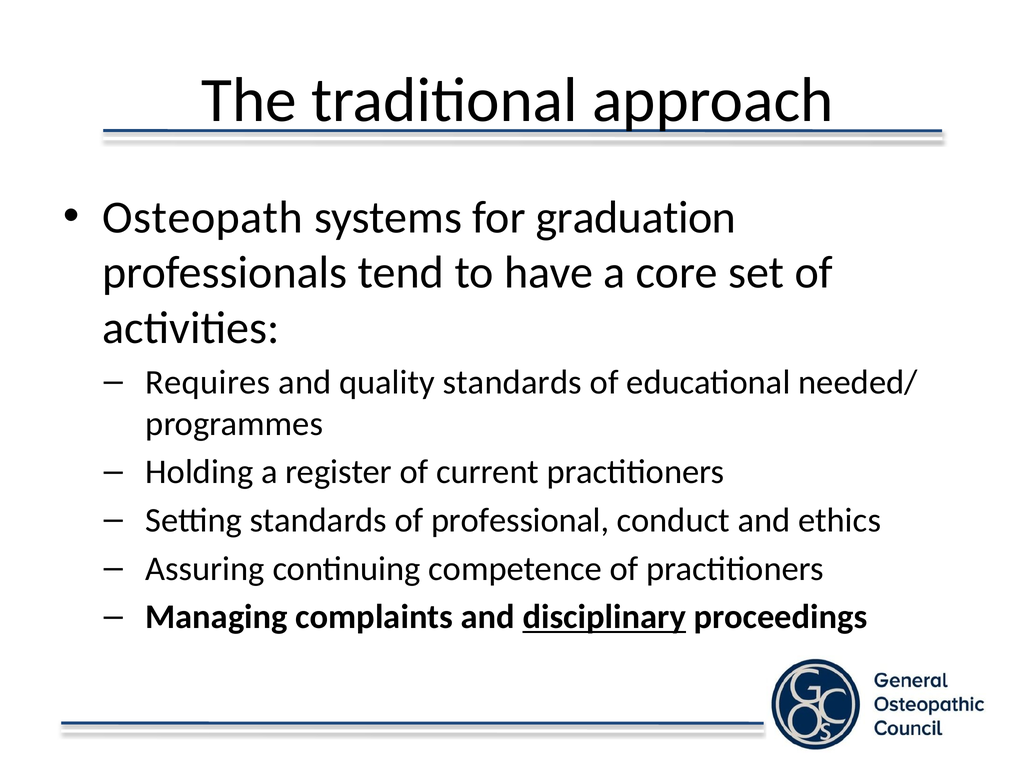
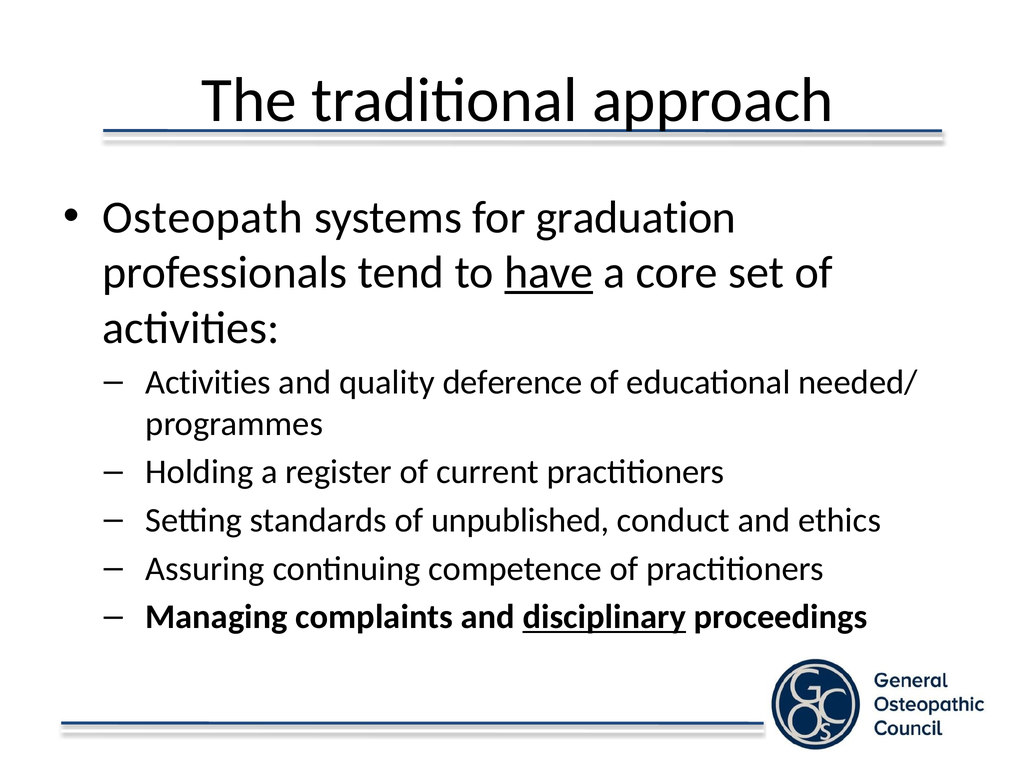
have underline: none -> present
Requires at (208, 382): Requires -> Activities
quality standards: standards -> deference
professional: professional -> unpublished
